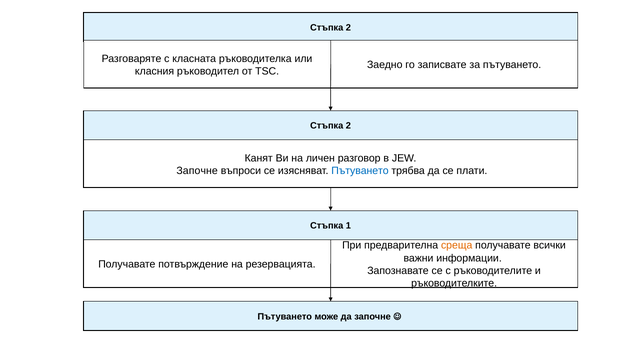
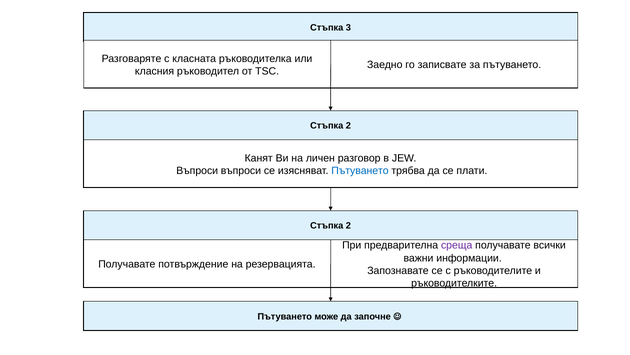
2 at (348, 28): 2 -> 3
Започне at (197, 170): Започне -> Въпроси
1 at (348, 225): 1 -> 2
среща colour: orange -> purple
